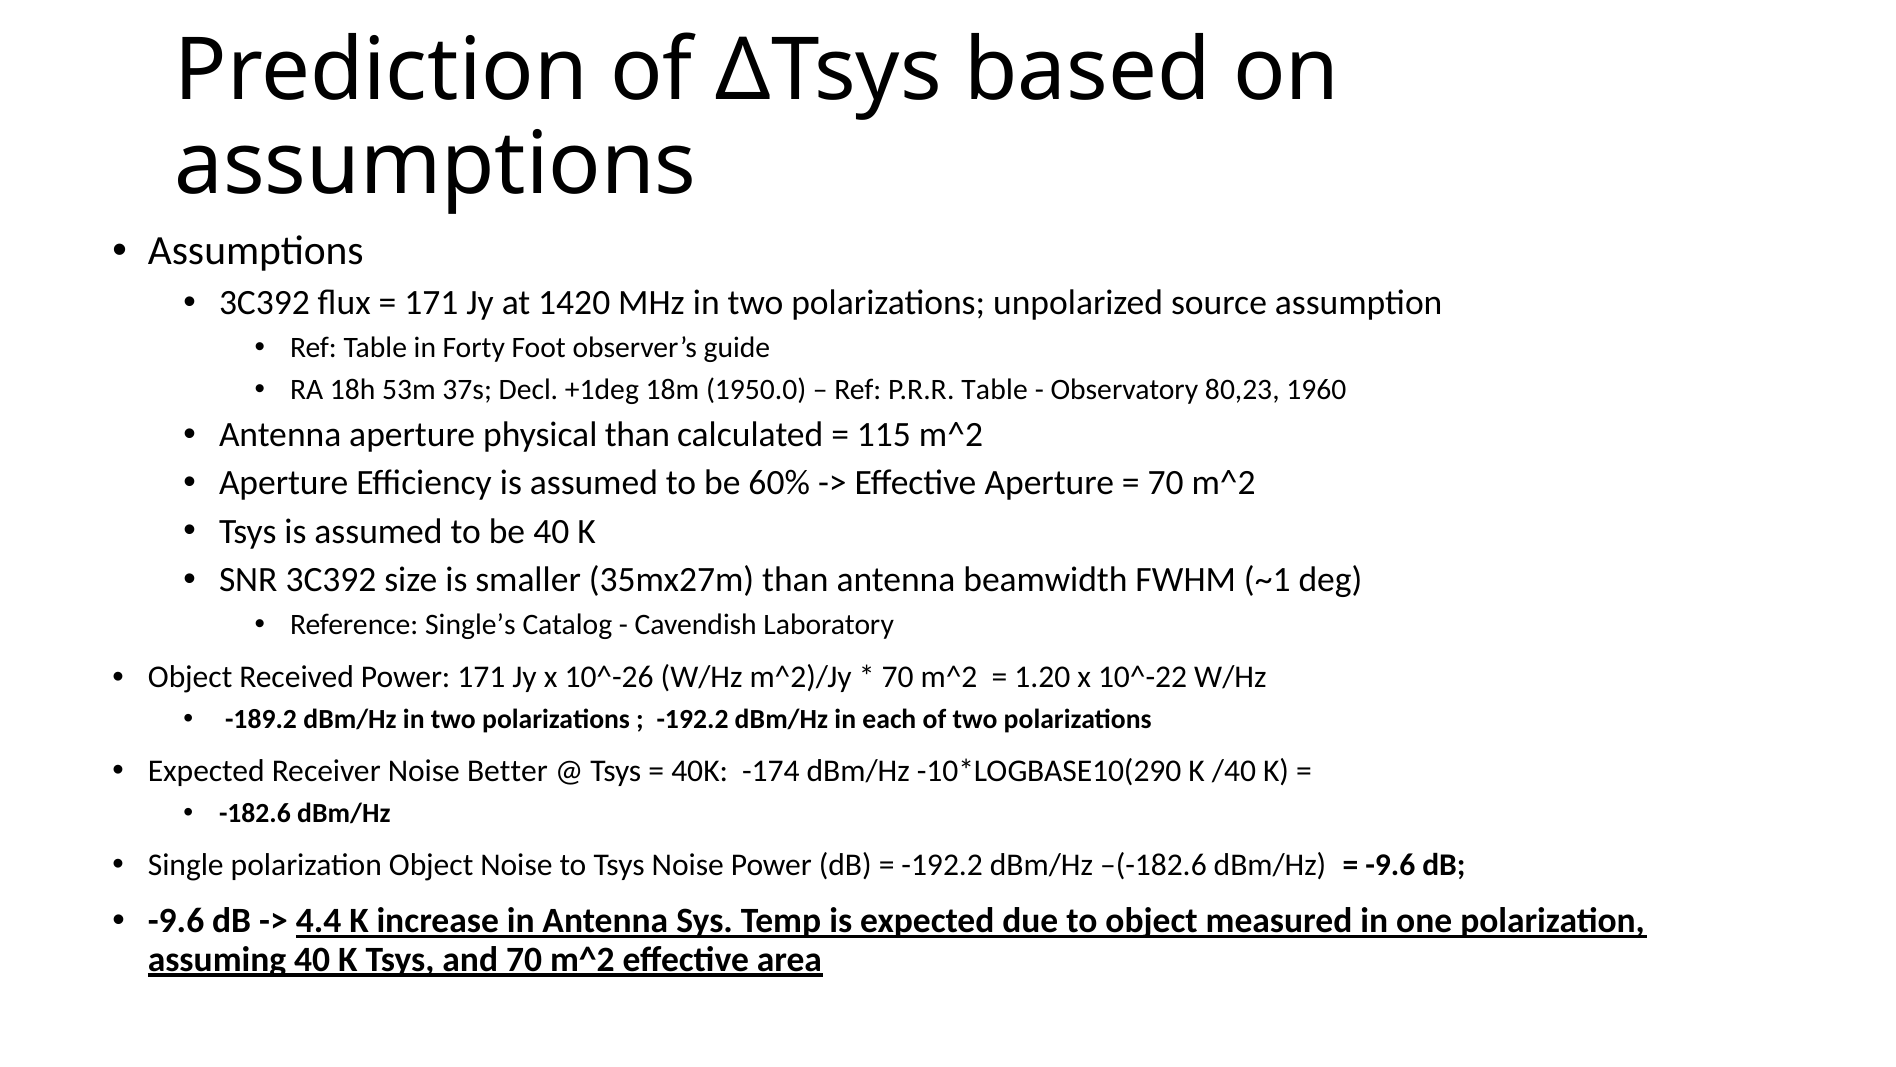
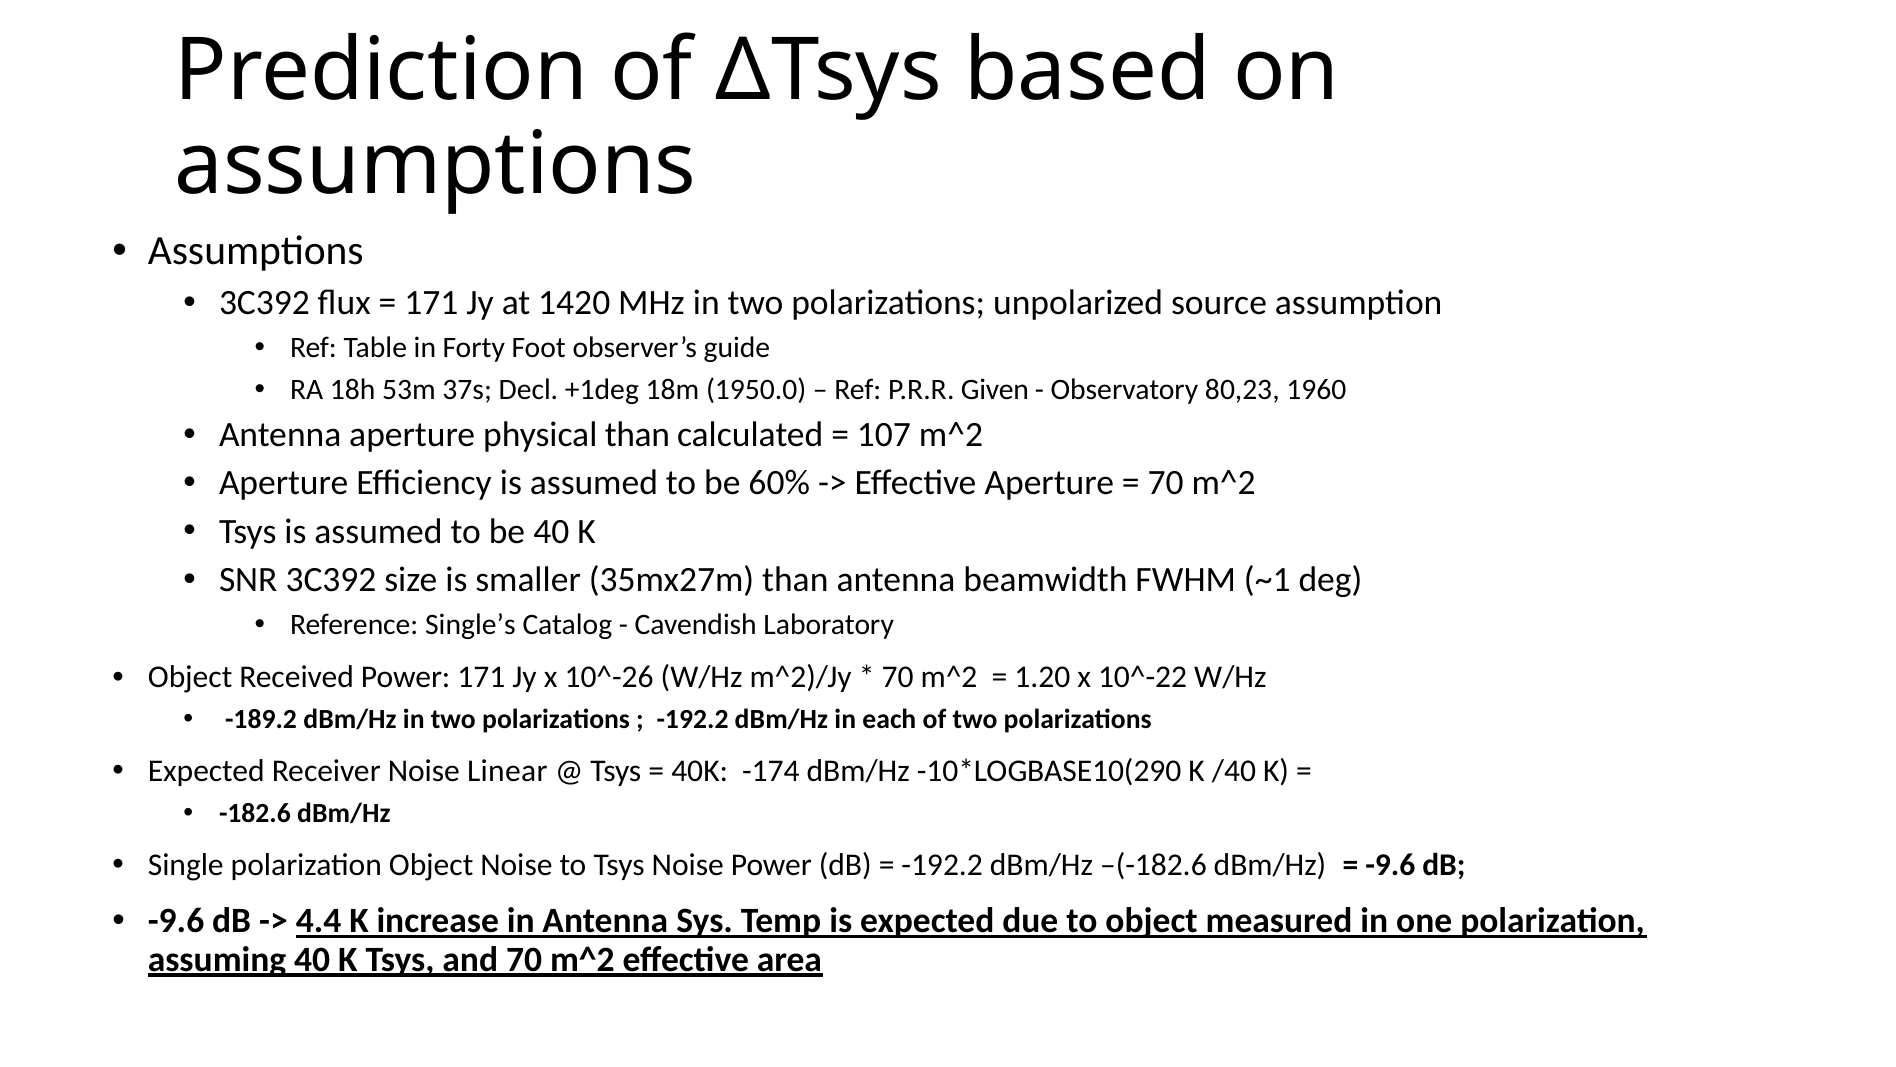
P.R.R Table: Table -> Given
115: 115 -> 107
Better: Better -> Linear
